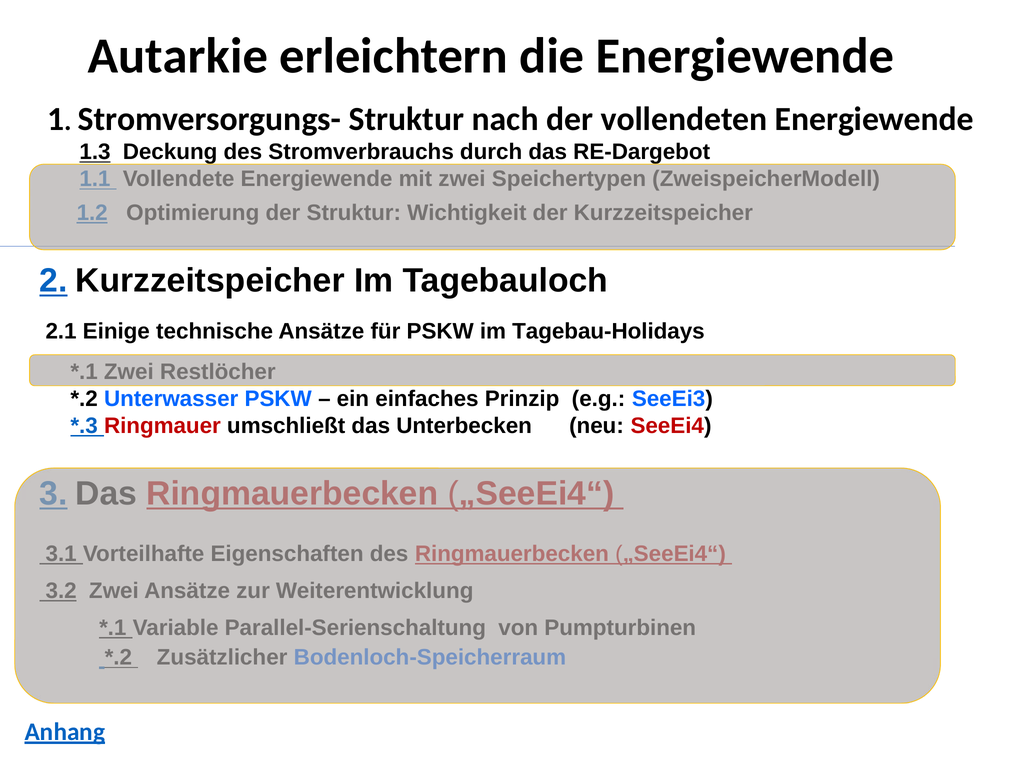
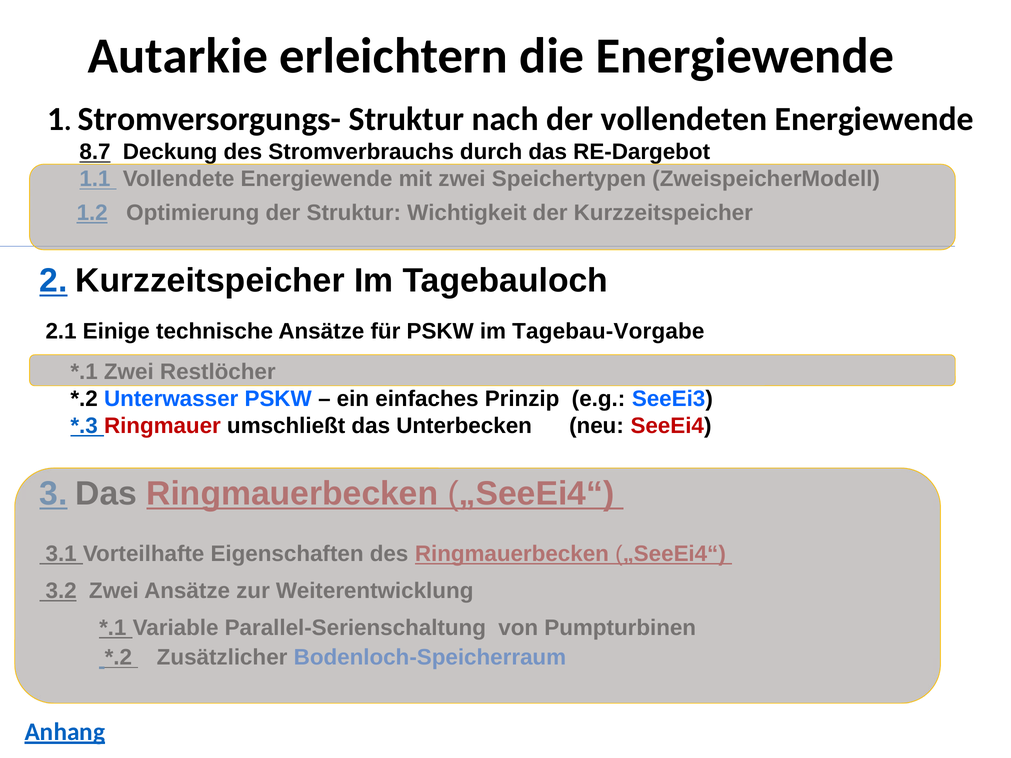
1.3: 1.3 -> 8.7
Tagebau-Holidays: Tagebau-Holidays -> Tagebau-Vorgabe
